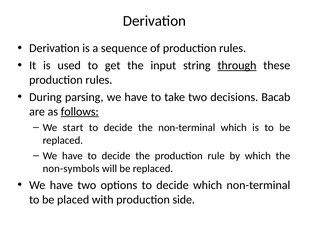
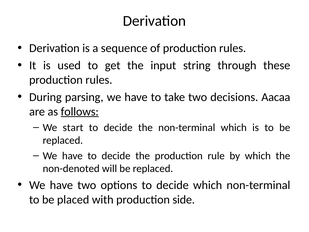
through underline: present -> none
Bacab: Bacab -> Aacaa
non-symbols: non-symbols -> non-denoted
